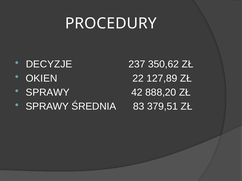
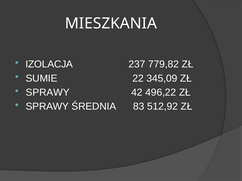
PROCEDURY: PROCEDURY -> MIESZKANIA
DECYZJE: DECYZJE -> IZOLACJA
350,62: 350,62 -> 779,82
OKIEN: OKIEN -> SUMIE
127,89: 127,89 -> 345,09
888,20: 888,20 -> 496,22
379,51: 379,51 -> 512,92
